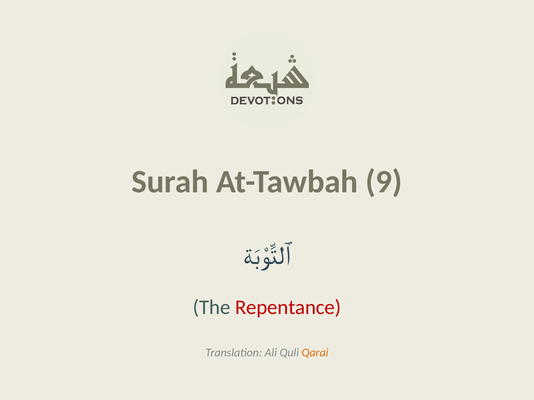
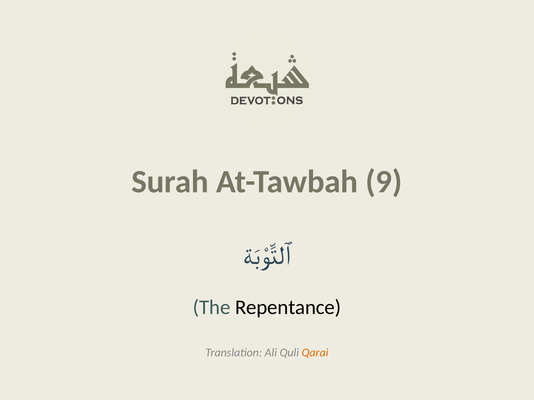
Repentance colour: red -> black
